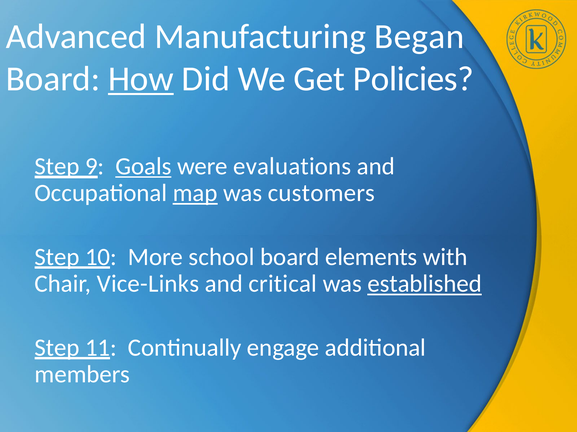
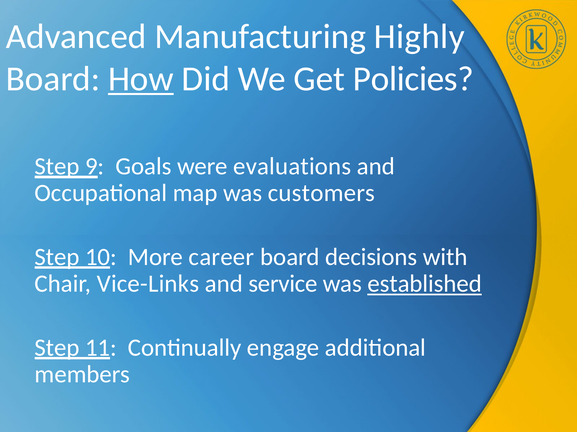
Began: Began -> Highly
Goals underline: present -> none
map underline: present -> none
school: school -> career
elements: elements -> decisions
critical: critical -> service
